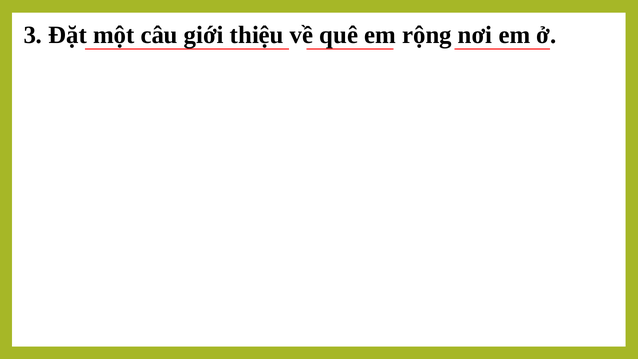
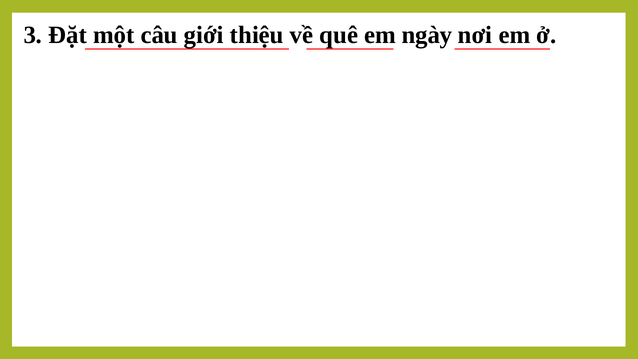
rộng: rộng -> ngày
